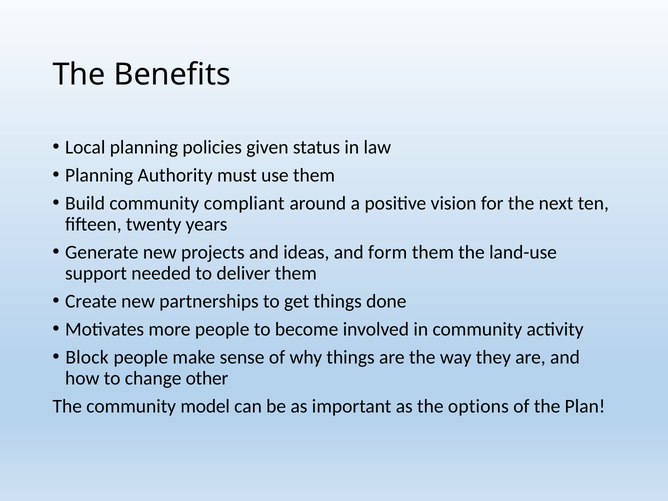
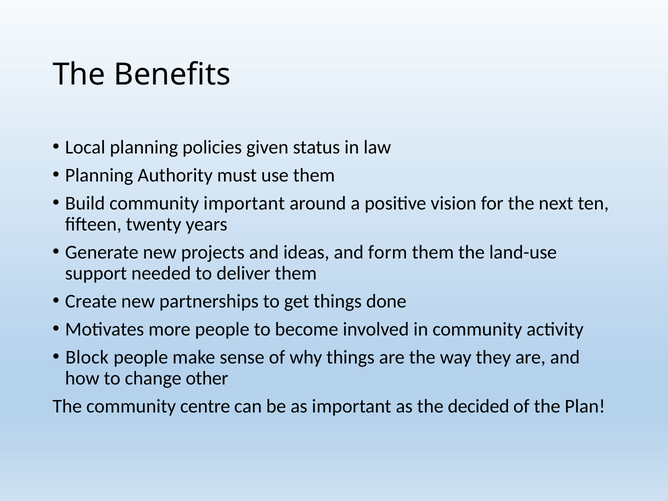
community compliant: compliant -> important
model: model -> centre
options: options -> decided
